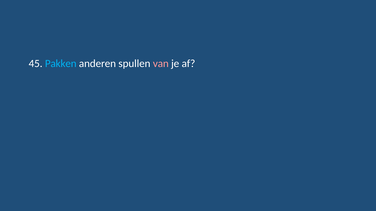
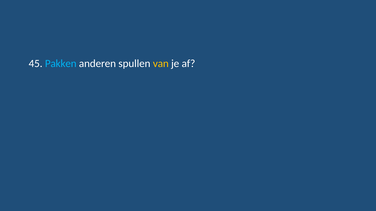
van colour: pink -> yellow
